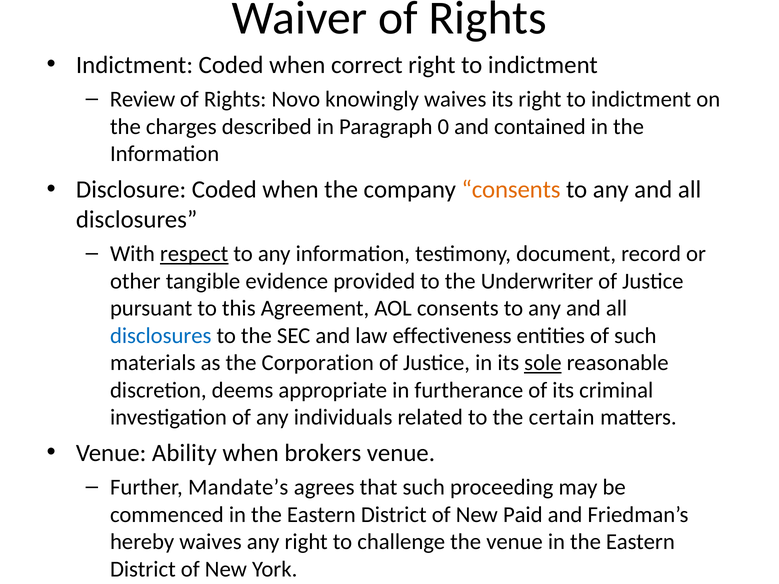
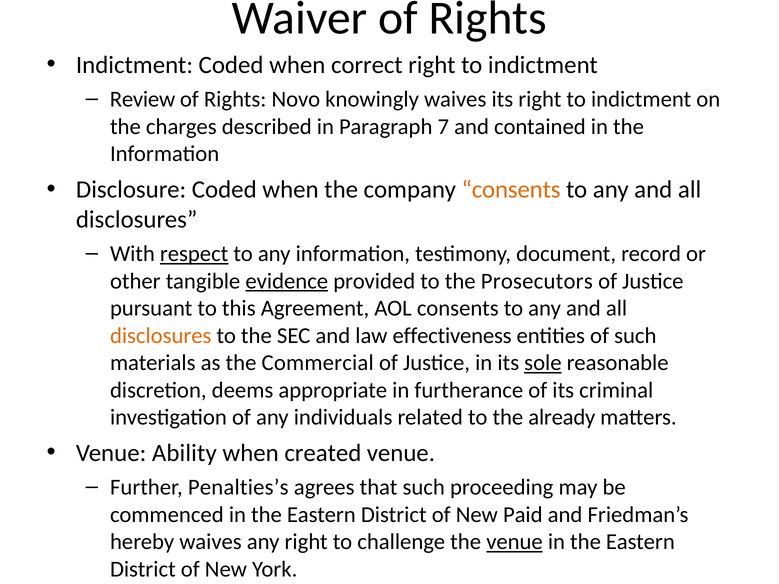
0: 0 -> 7
evidence underline: none -> present
Underwriter: Underwriter -> Prosecutors
disclosures at (161, 336) colour: blue -> orange
Corporation: Corporation -> Commercial
certain: certain -> already
brokers: brokers -> created
Mandate’s: Mandate’s -> Penalties’s
venue at (515, 542) underline: none -> present
